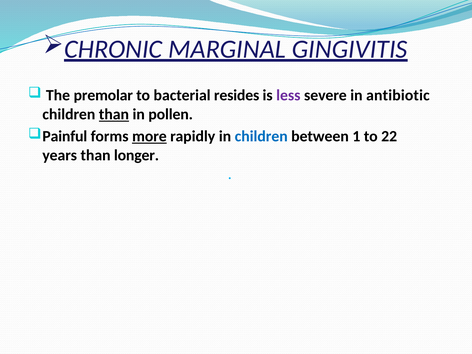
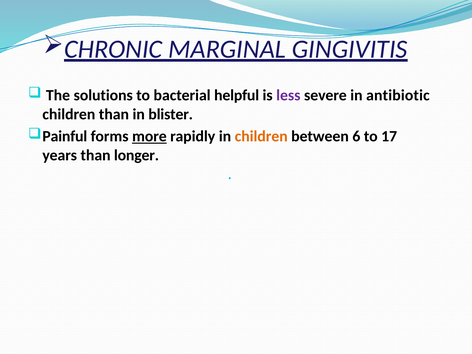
premolar: premolar -> solutions
resides: resides -> helpful
than at (114, 114) underline: present -> none
pollen: pollen -> blister
children at (261, 136) colour: blue -> orange
1: 1 -> 6
22: 22 -> 17
